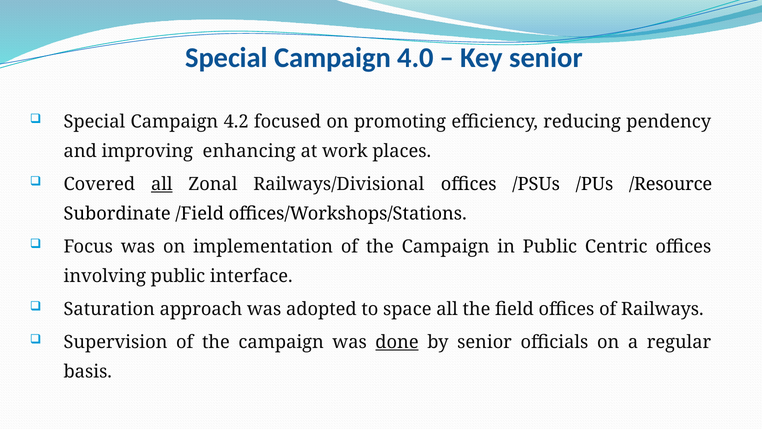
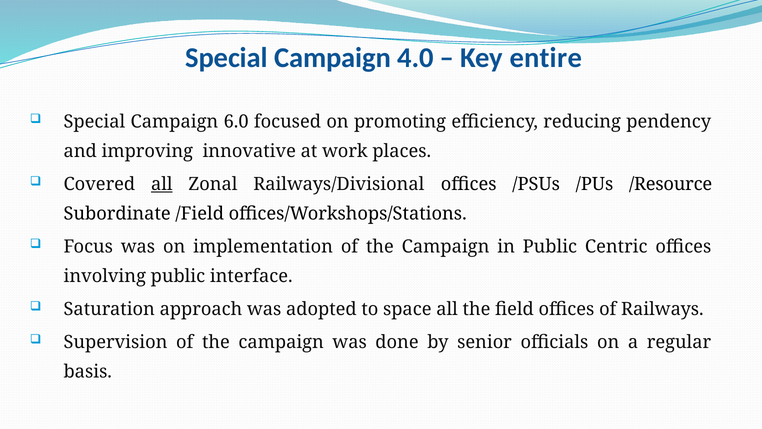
Key senior: senior -> entire
4.2: 4.2 -> 6.0
enhancing: enhancing -> innovative
done underline: present -> none
